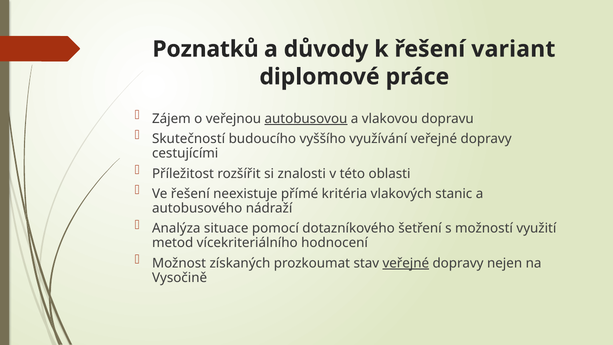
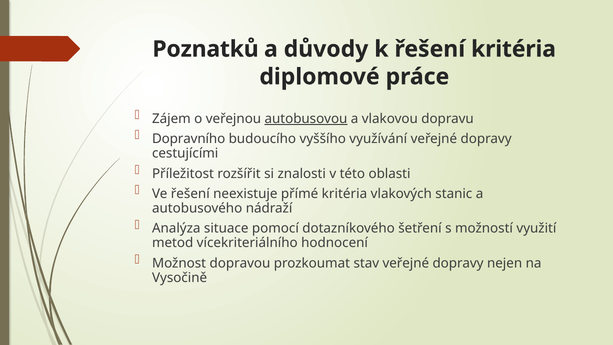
řešení variant: variant -> kritéria
Skutečností: Skutečností -> Dopravního
získaných: získaných -> dopravou
veřejné at (406, 263) underline: present -> none
